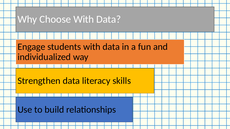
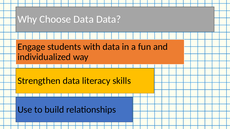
Choose With: With -> Data
